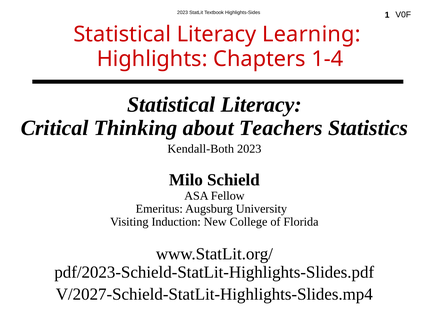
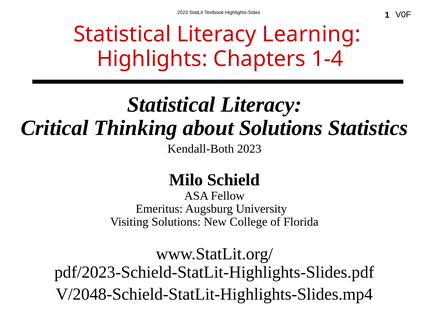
about Teachers: Teachers -> Solutions
Visiting Induction: Induction -> Solutions
V/2027-Schield-StatLit-Highlights-Slides.mp4: V/2027-Schield-StatLit-Highlights-Slides.mp4 -> V/2048-Schield-StatLit-Highlights-Slides.mp4
